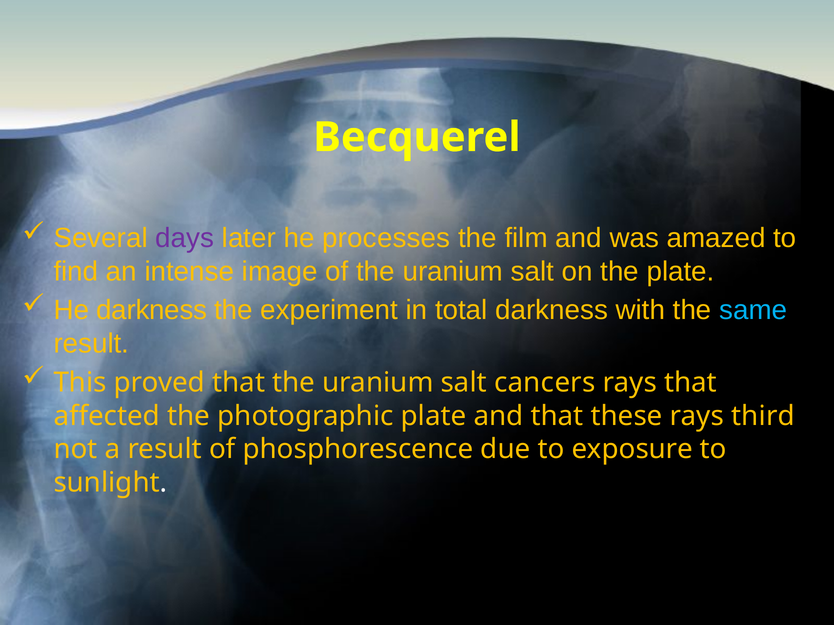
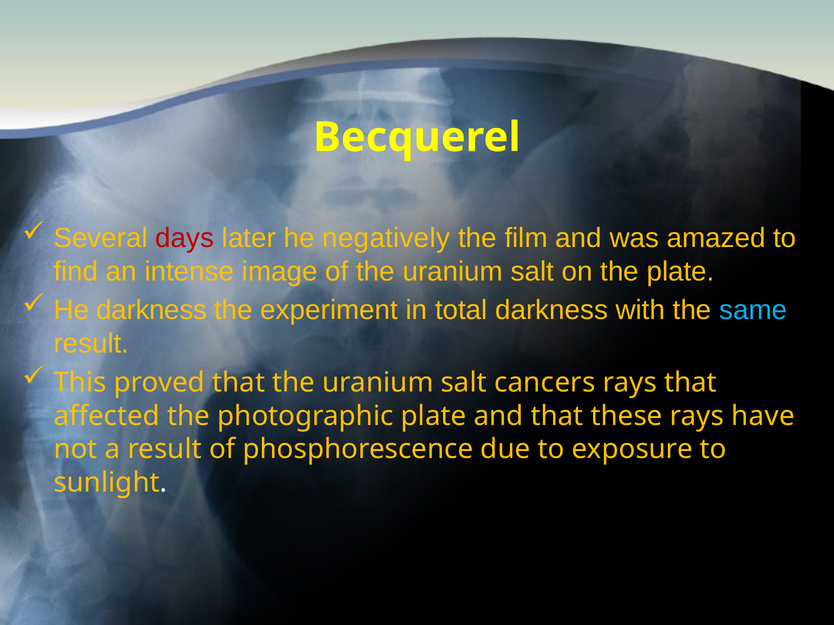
days colour: purple -> red
processes: processes -> negatively
third: third -> have
